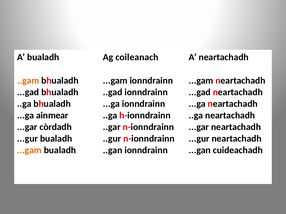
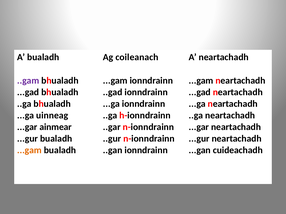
..gam colour: orange -> purple
ainmear: ainmear -> uinneag
còrdadh: còrdadh -> ainmear
